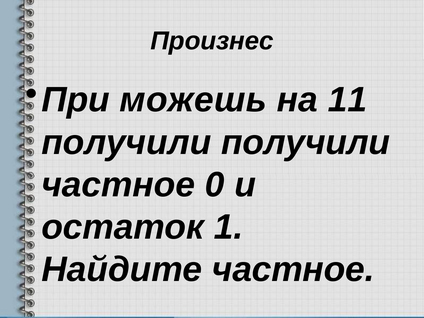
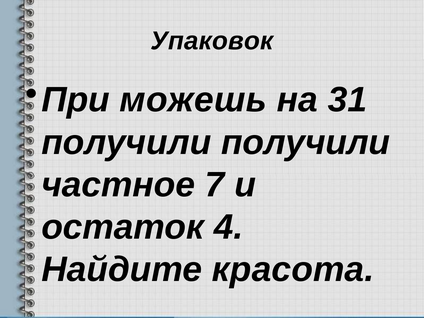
Произнес: Произнес -> Упаковок
11: 11 -> 31
0: 0 -> 7
1: 1 -> 4
Найдите частное: частное -> красота
